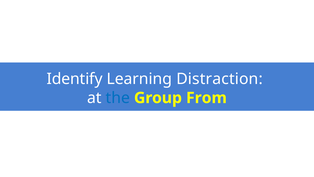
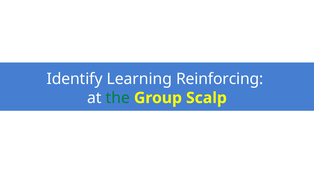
Distraction: Distraction -> Reinforcing
the colour: blue -> green
From: From -> Scalp
